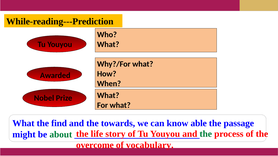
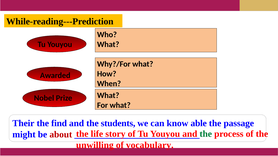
What at (23, 124): What -> Their
towards: towards -> students
about colour: green -> red
overcome: overcome -> unwilling
